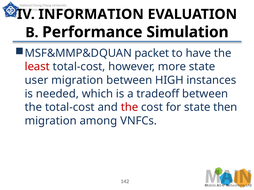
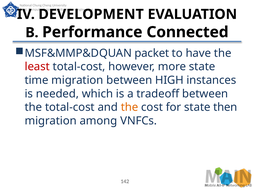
IV INFORMATION: INFORMATION -> DEVELOPMENT
Simulation: Simulation -> Connected
user: user -> time
the at (130, 107) colour: red -> orange
